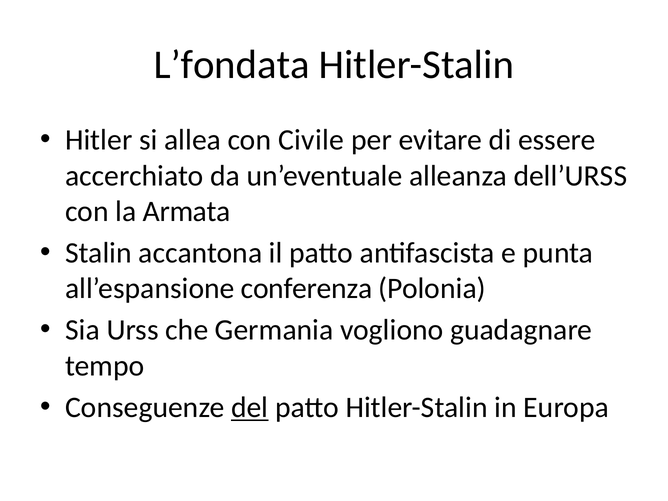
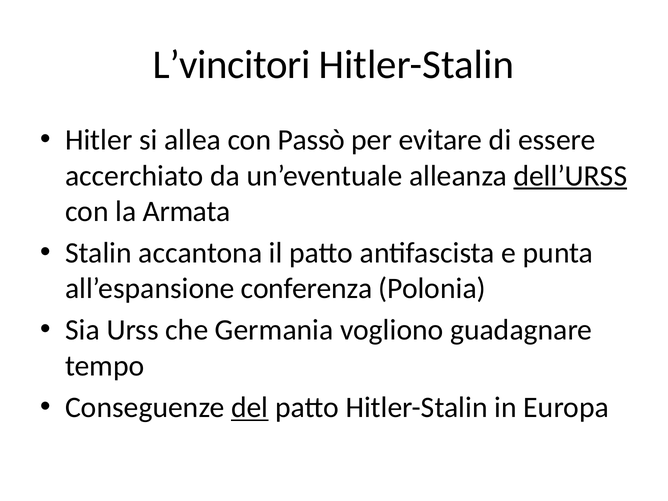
L’fondata: L’fondata -> L’vincitori
Civile: Civile -> Passò
dell’URSS underline: none -> present
